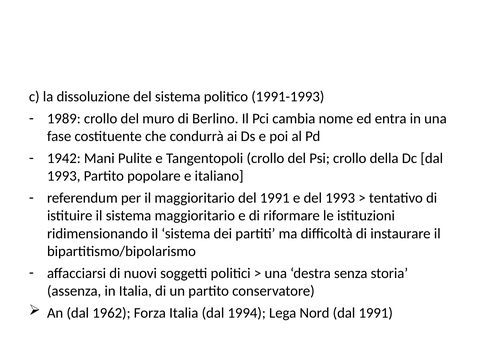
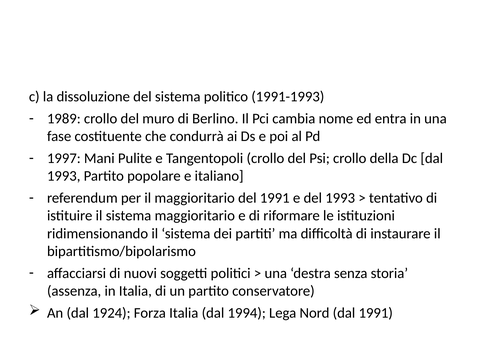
1942: 1942 -> 1997
1962: 1962 -> 1924
